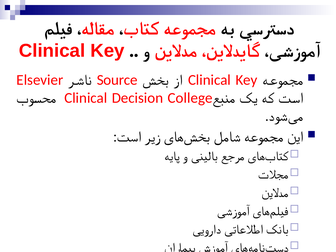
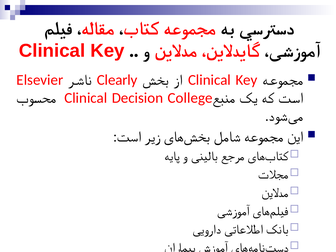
Source: Source -> Clearly
